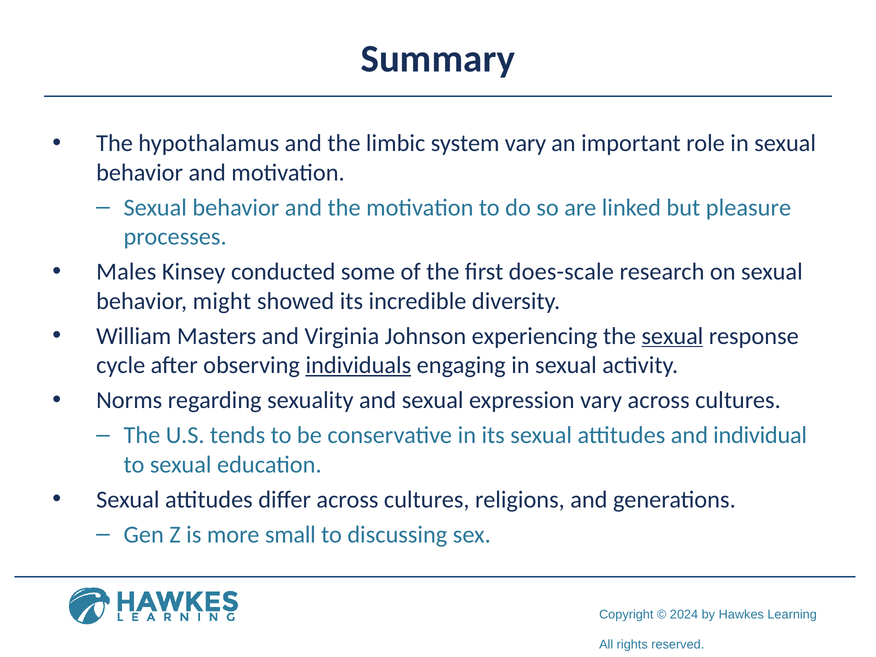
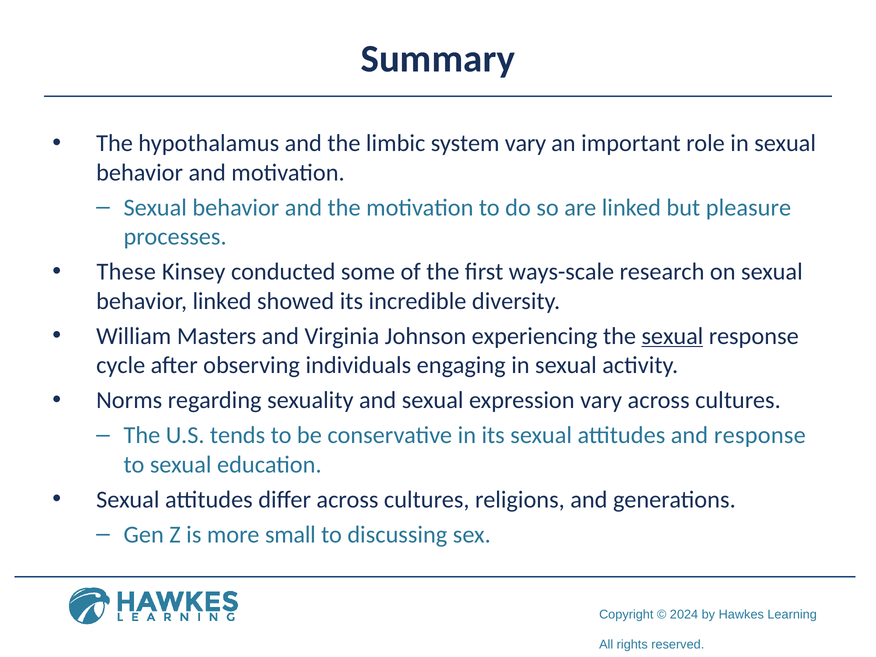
Males: Males -> These
does-scale: does-scale -> ways-scale
behavior might: might -> linked
individuals underline: present -> none
and individual: individual -> response
